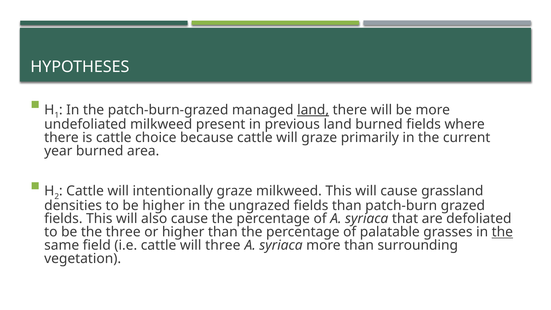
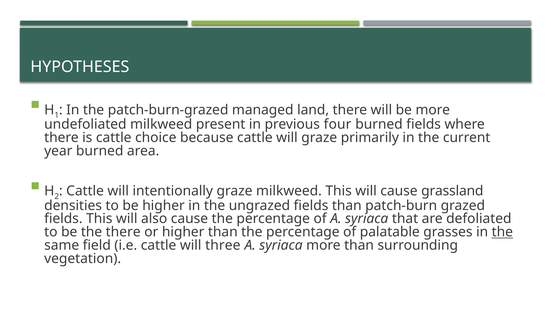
land at (313, 110) underline: present -> none
previous land: land -> four
the three: three -> there
